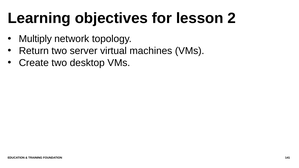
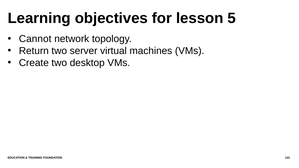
2: 2 -> 5
Multiply: Multiply -> Cannot
